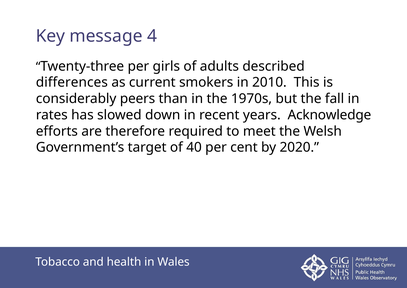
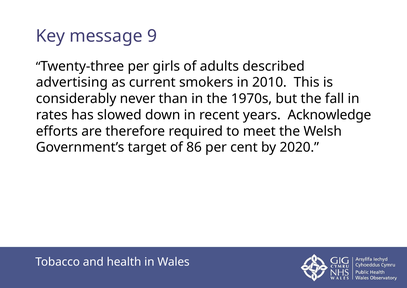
4: 4 -> 9
differences: differences -> advertising
peers: peers -> never
40: 40 -> 86
